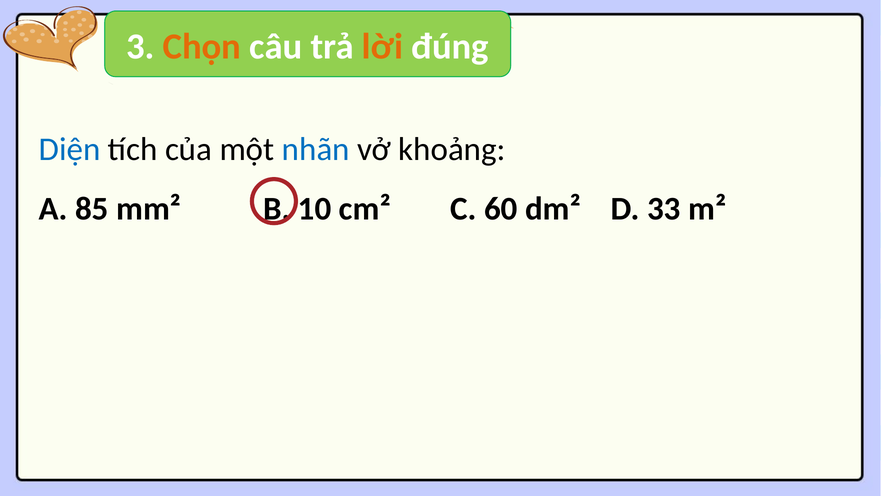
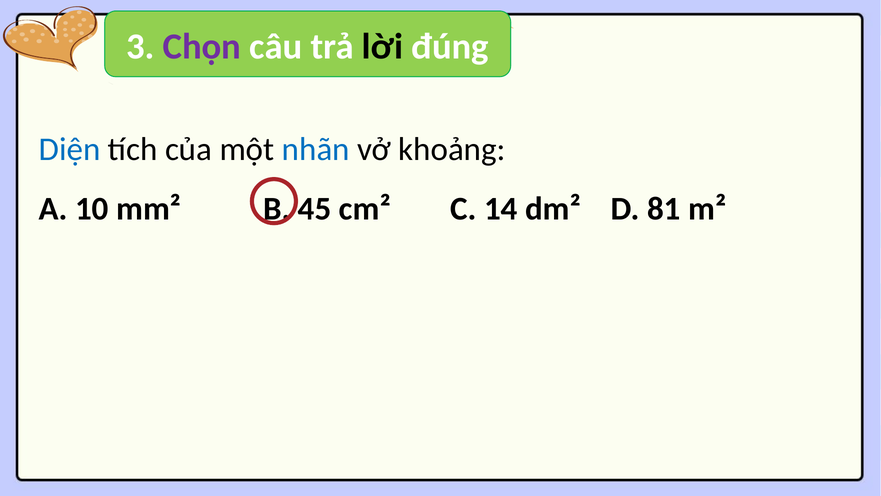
Chọn colour: orange -> purple
lời colour: orange -> black
85: 85 -> 10
10: 10 -> 45
60: 60 -> 14
33: 33 -> 81
